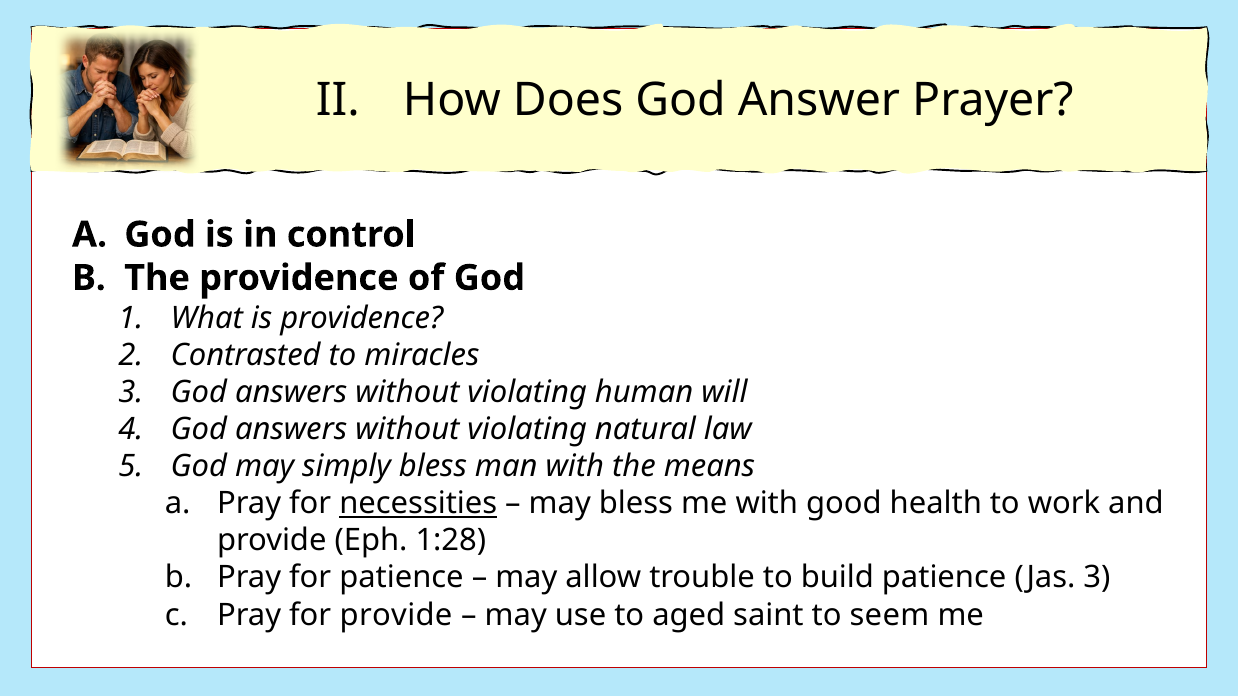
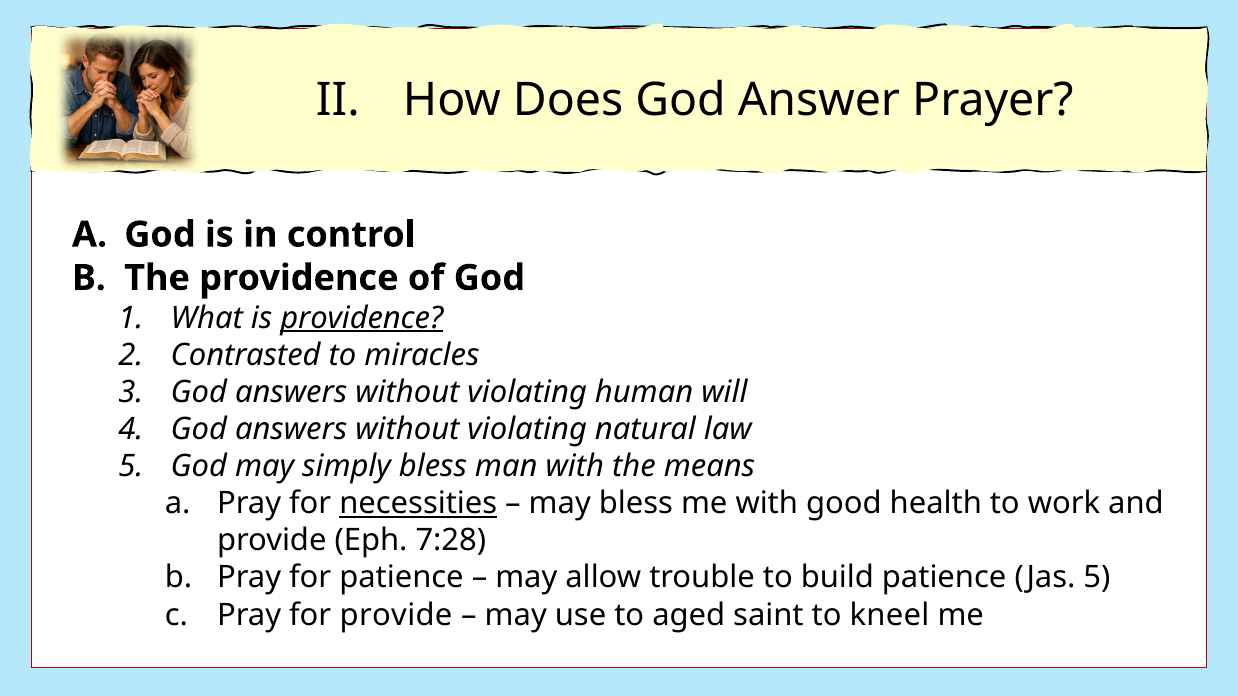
providence at (362, 318) underline: none -> present
1:28: 1:28 -> 7:28
Jas 3: 3 -> 5
seem: seem -> kneel
